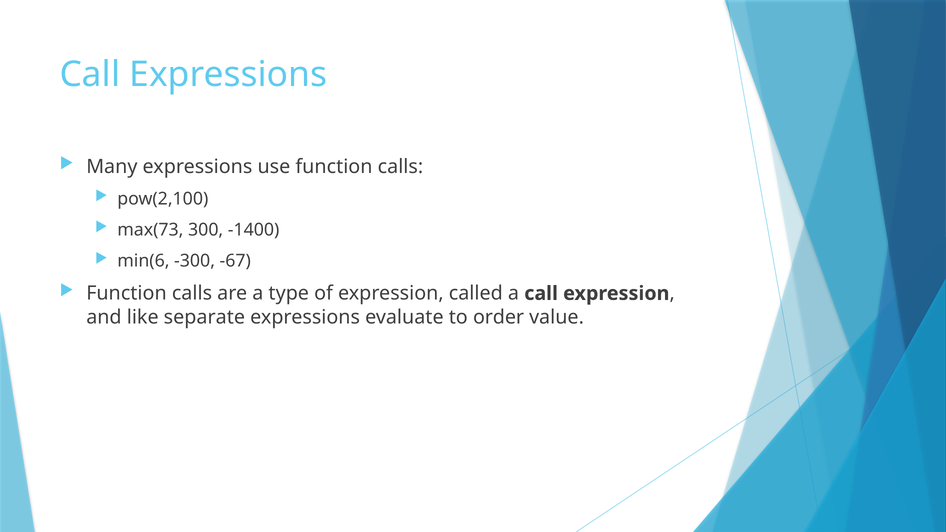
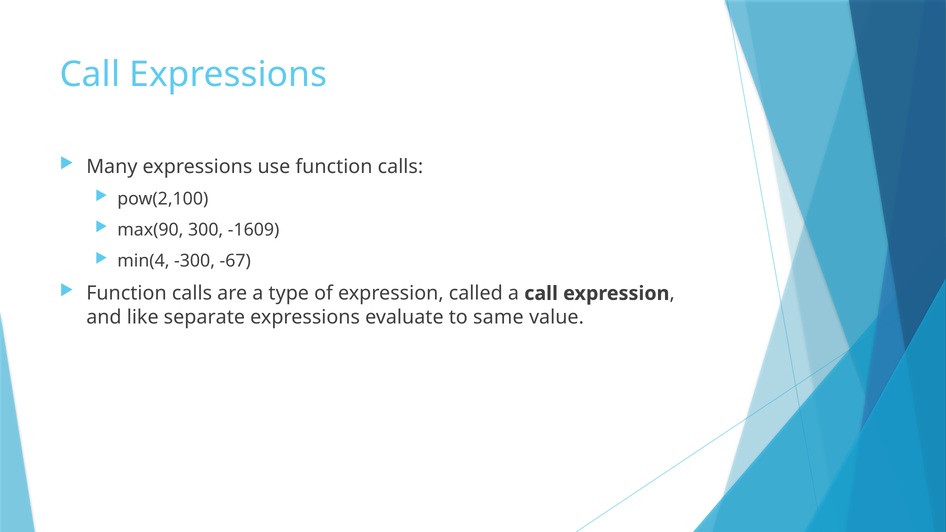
max(73: max(73 -> max(90
-1400: -1400 -> -1609
min(6: min(6 -> min(4
order: order -> same
